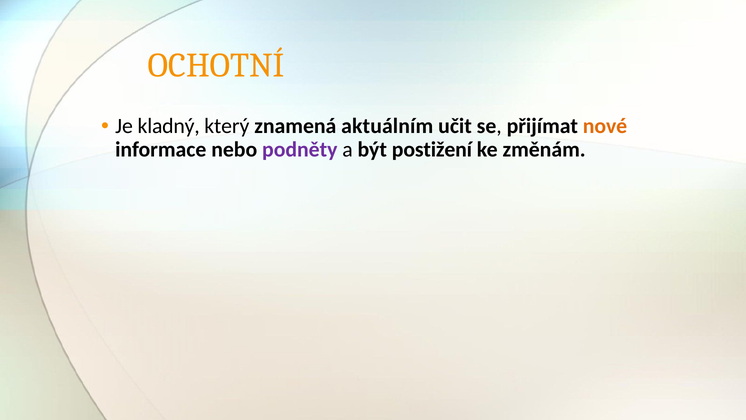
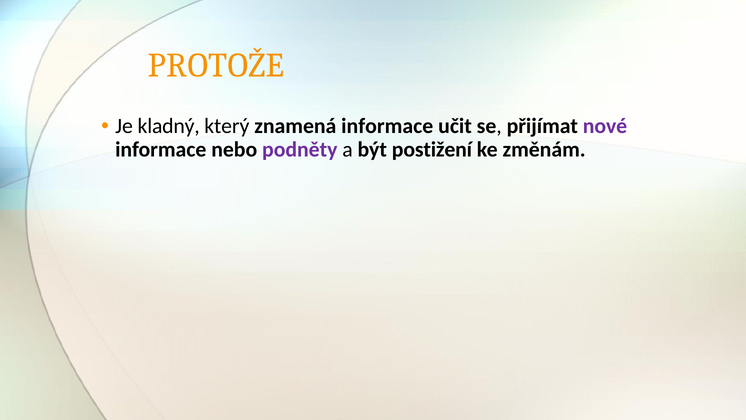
OCHOTNÍ: OCHOTNÍ -> PROTOŽE
znamená aktuálním: aktuálním -> informace
nové colour: orange -> purple
